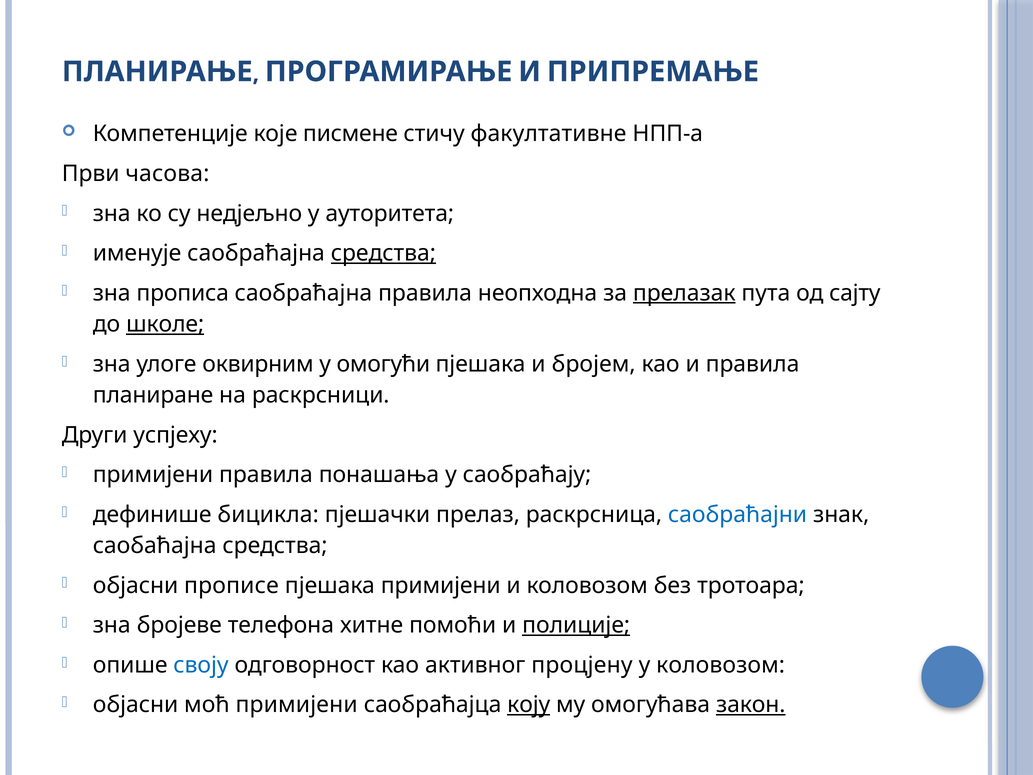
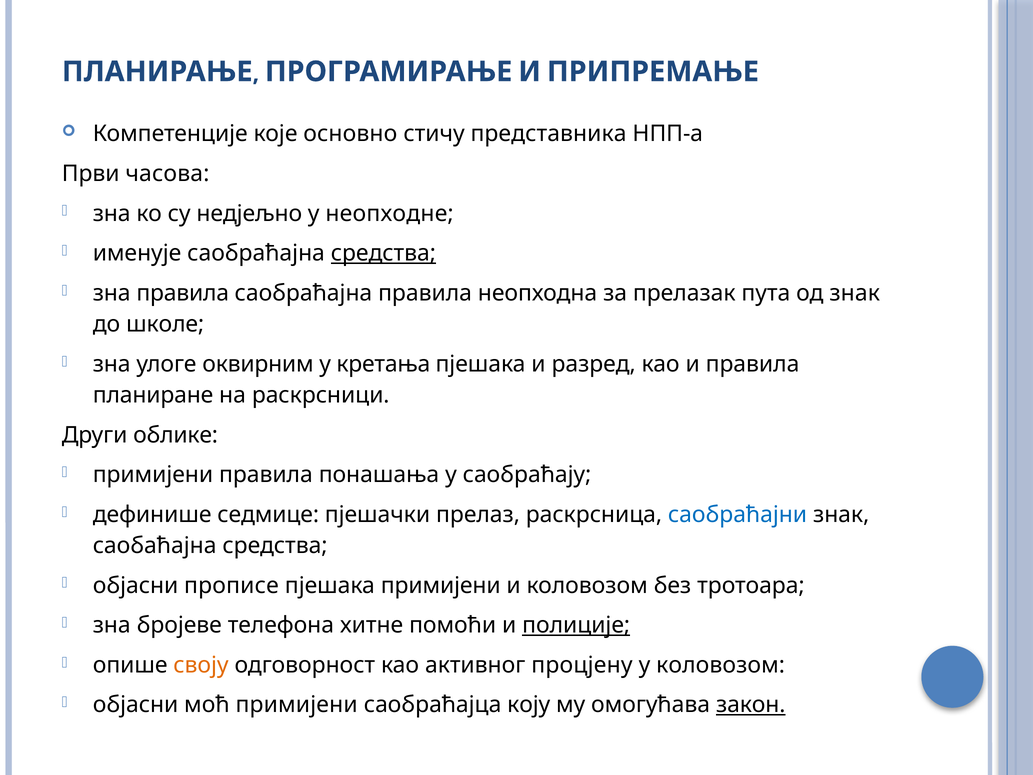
писмене: писмене -> основно
факултативне: факултативне -> представника
ауторитета: ауторитета -> неопходне
зна прописа: прописа -> правила
прелазак underline: present -> none
од сајту: сајту -> знак
школе underline: present -> none
омогући: омогући -> кретања
бројем: бројем -> разред
успјеху: успјеху -> облике
бицикла: бицикла -> седмице
своју colour: blue -> orange
коју underline: present -> none
